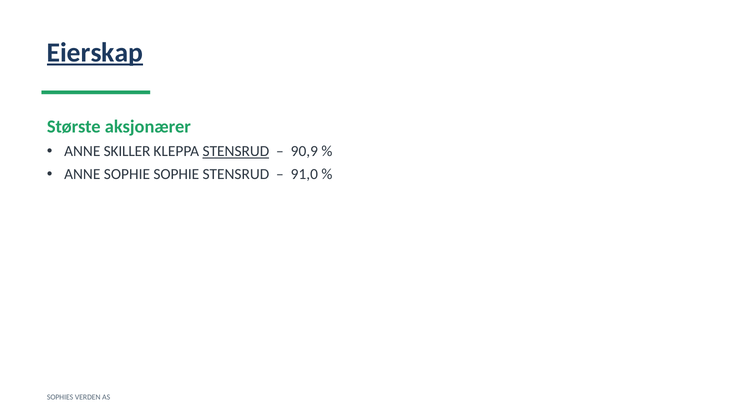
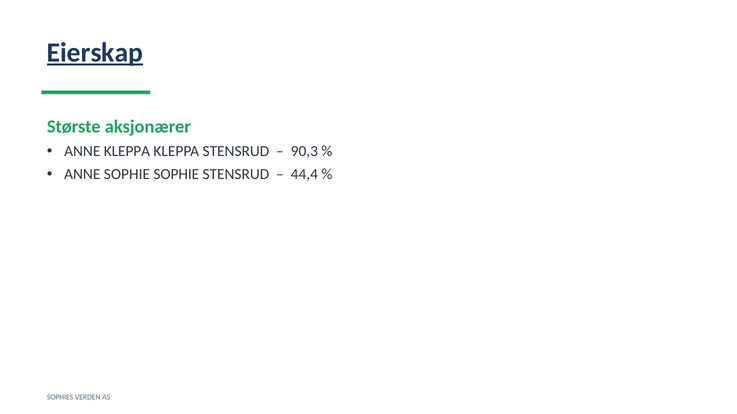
ANNE SKILLER: SKILLER -> KLEPPA
STENSRUD at (236, 152) underline: present -> none
90,9: 90,9 -> 90,3
91,0: 91,0 -> 44,4
